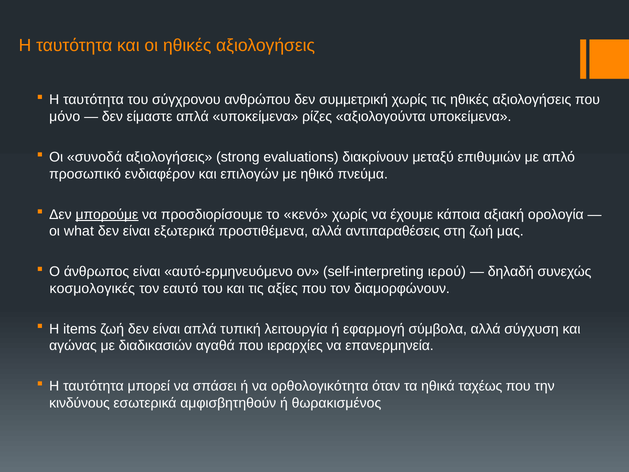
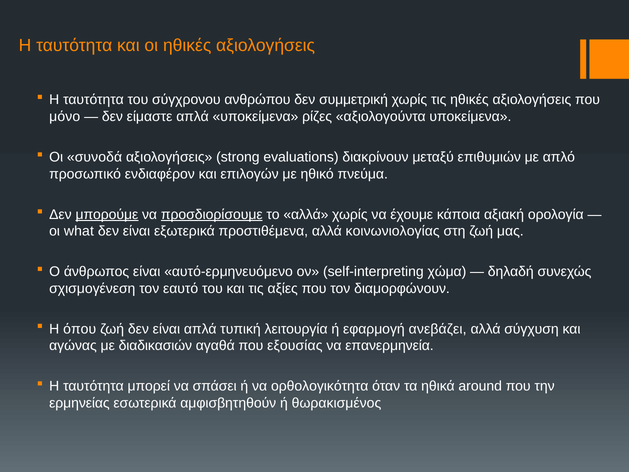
προσδιορίσουμε underline: none -> present
το κενό: κενό -> αλλά
αντιπαραθέσεις: αντιπαραθέσεις -> κοινωνιολογίας
ιερού: ιερού -> χώμα
κοσμολογικές: κοσμολογικές -> σχισμογένεση
items: items -> όπου
σύμβολα: σύμβολα -> ανεβάζει
ιεραρχίες: ιεραρχίες -> εξουσίας
ταχέως: ταχέως -> around
κινδύνους: κινδύνους -> ερμηνείας
